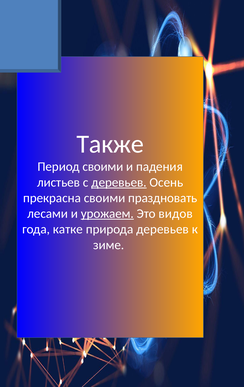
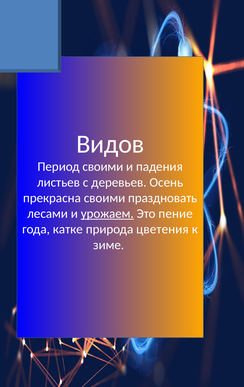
Также: Также -> Видов
деревьев at (119, 182) underline: present -> none
видов: видов -> пение
природа деревьев: деревьев -> цветения
